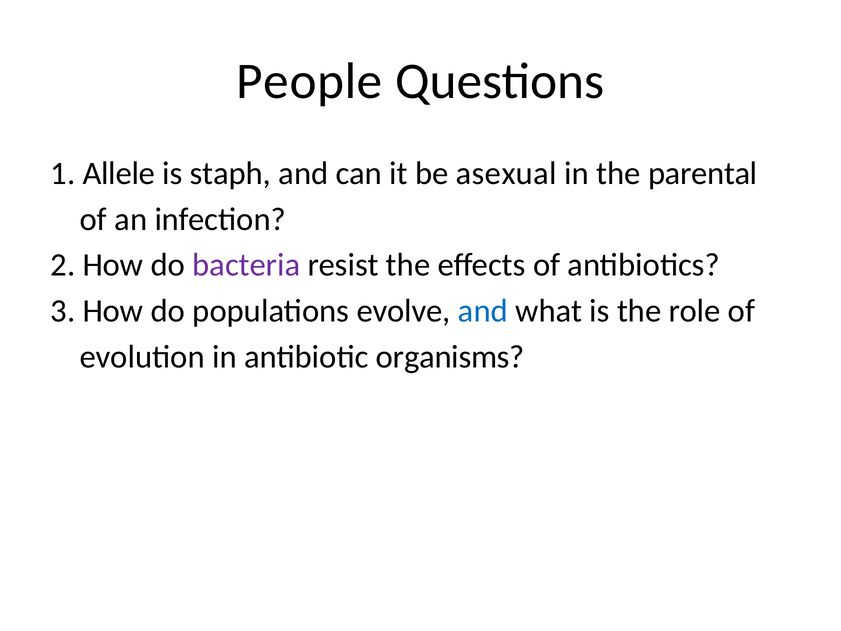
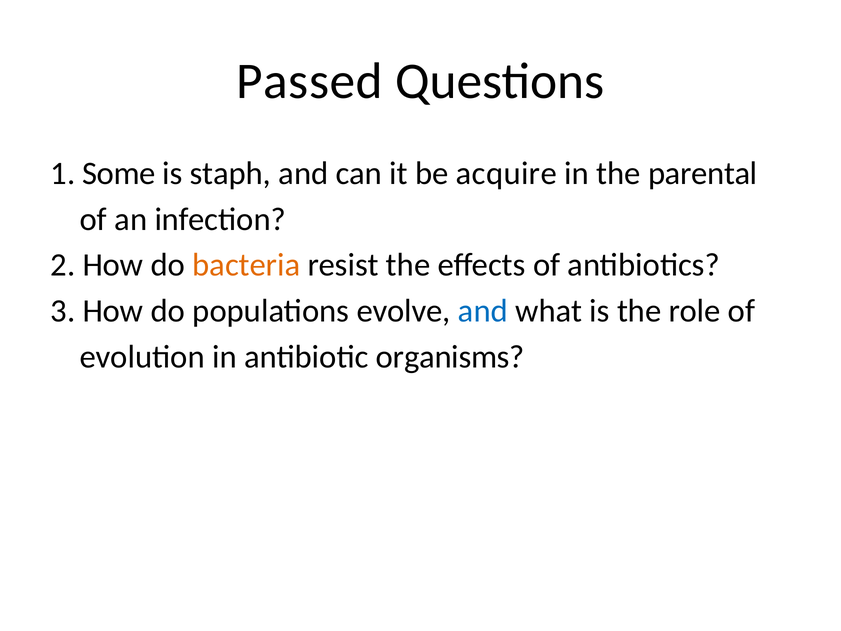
People: People -> Passed
Allele: Allele -> Some
asexual: asexual -> acquire
bacteria colour: purple -> orange
